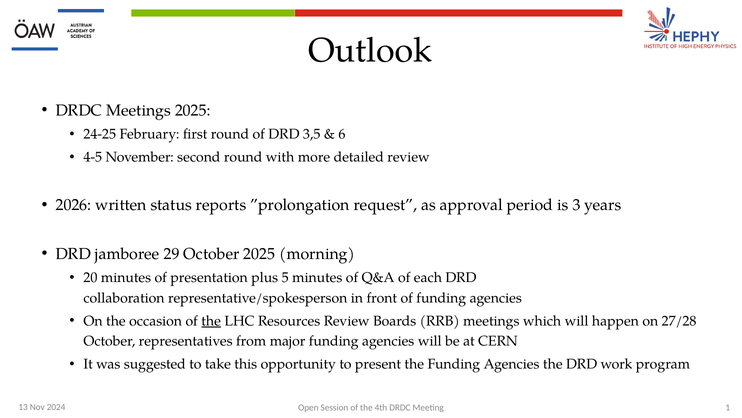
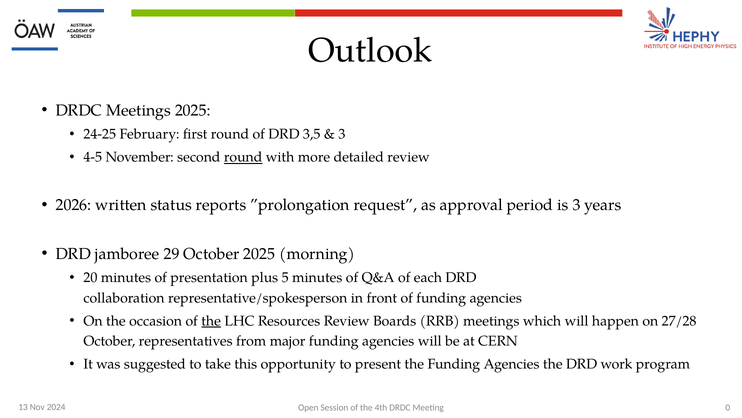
6 at (342, 134): 6 -> 3
round at (243, 157) underline: none -> present
1: 1 -> 0
